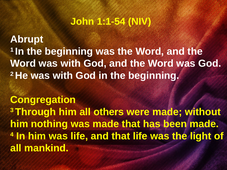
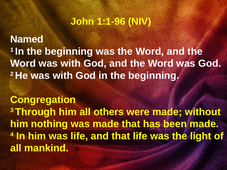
1:1-54: 1:1-54 -> 1:1-96
Abrupt: Abrupt -> Named
